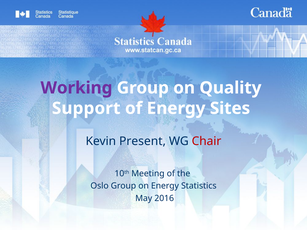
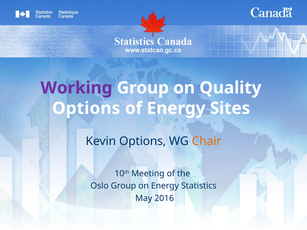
Support at (86, 108): Support -> Options
Kevin Present: Present -> Options
Chair colour: red -> orange
